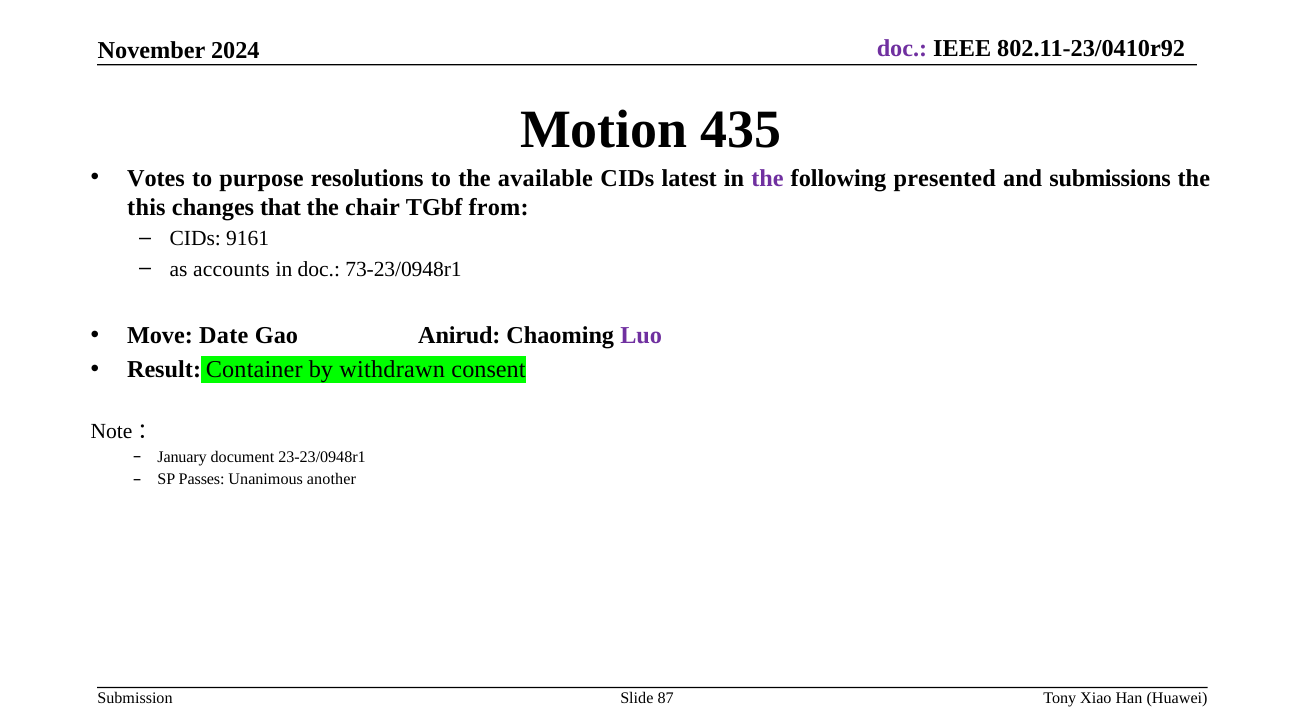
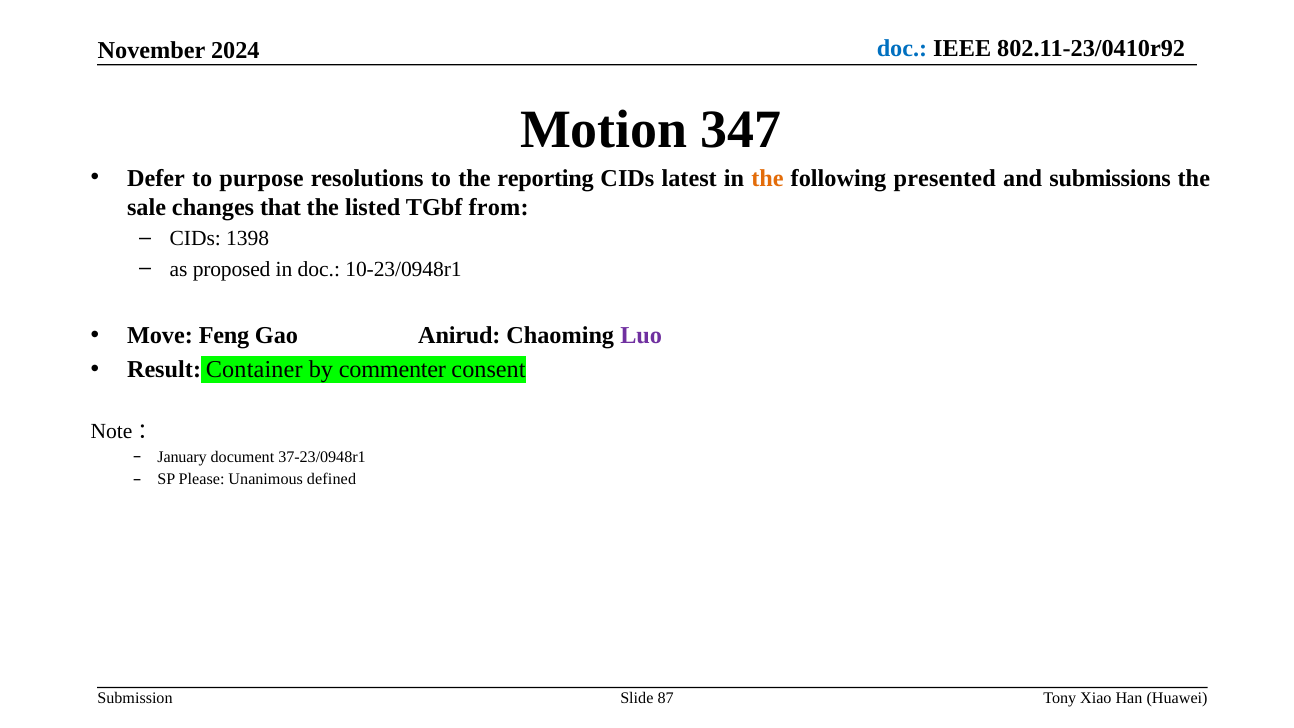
doc at (902, 49) colour: purple -> blue
435: 435 -> 347
Votes: Votes -> Defer
available: available -> reporting
the at (767, 178) colour: purple -> orange
this: this -> sale
chair: chair -> listed
9161: 9161 -> 1398
accounts: accounts -> proposed
73-23/0948r1: 73-23/0948r1 -> 10-23/0948r1
Date: Date -> Feng
withdrawn: withdrawn -> commenter
23-23/0948r1: 23-23/0948r1 -> 37-23/0948r1
Passes: Passes -> Please
another: another -> defined
